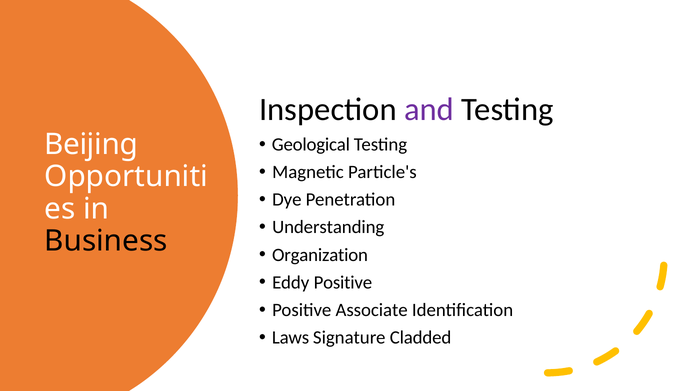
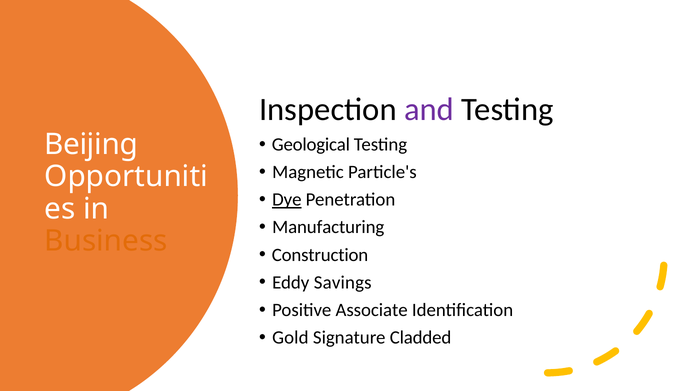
Dye underline: none -> present
Understanding: Understanding -> Manufacturing
Business colour: black -> orange
Organization: Organization -> Construction
Eddy Positive: Positive -> Savings
Laws: Laws -> Gold
